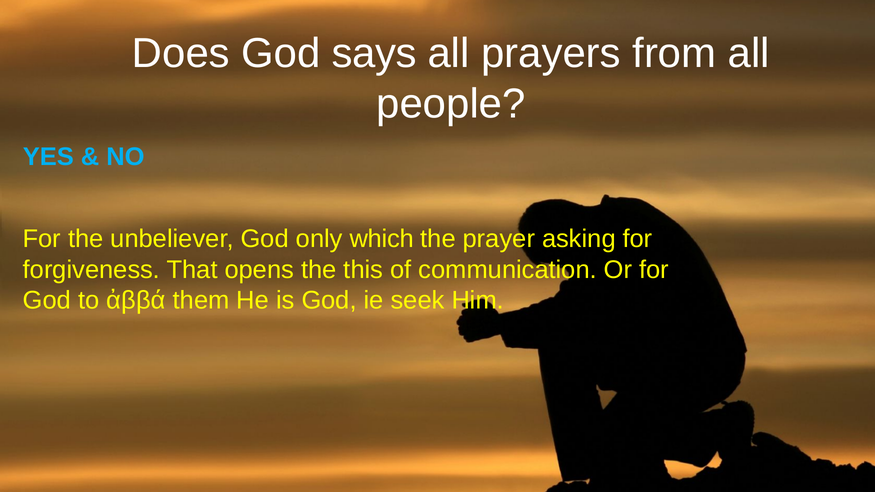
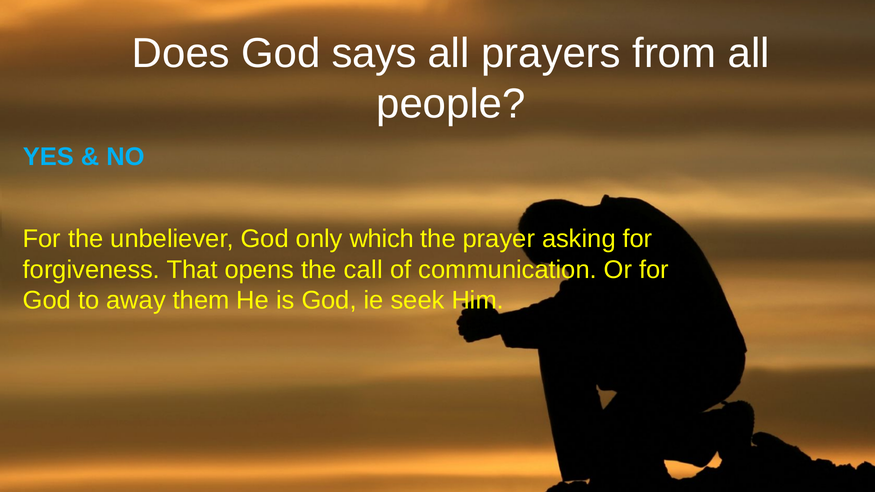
this: this -> call
ἀββά: ἀββά -> away
